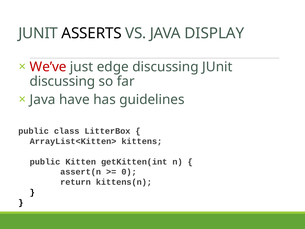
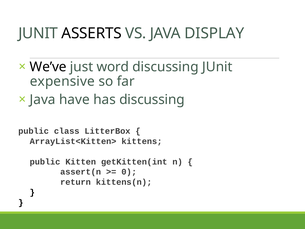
We’ve colour: red -> black
edge: edge -> word
discussing at (62, 81): discussing -> expensive
has guidelines: guidelines -> discussing
